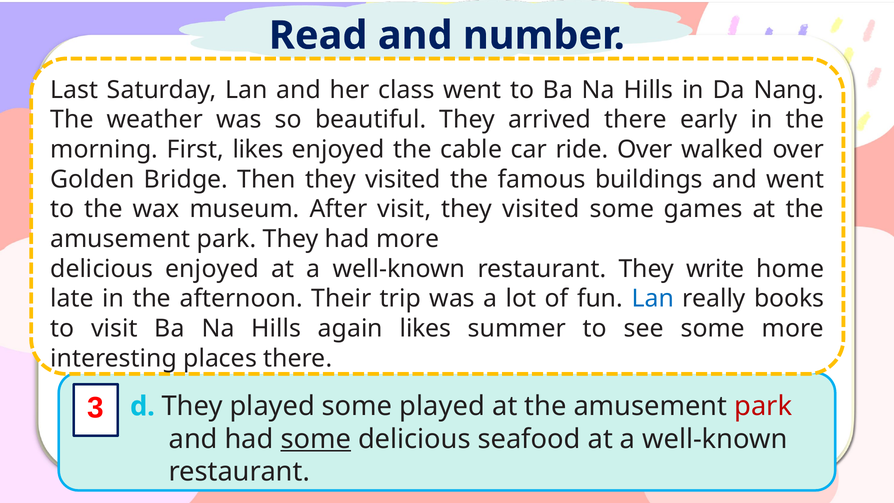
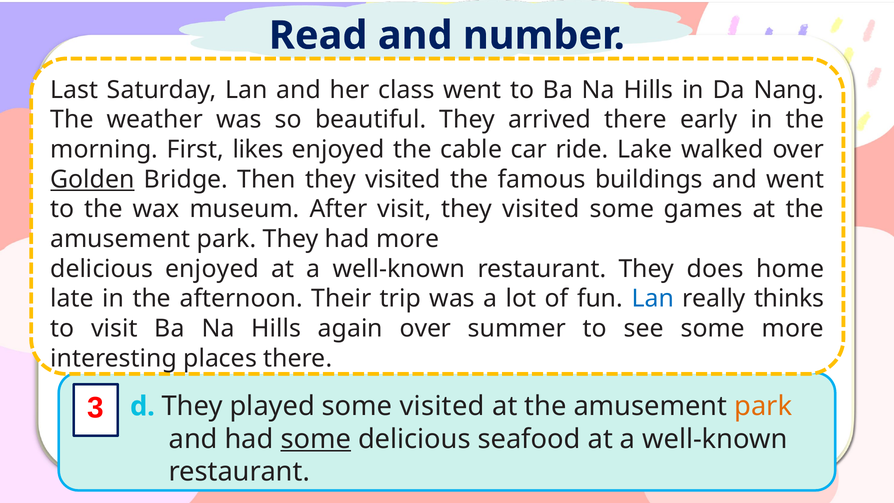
ride Over: Over -> Lake
Golden underline: none -> present
write: write -> does
books: books -> thinks
again likes: likes -> over
some played: played -> visited
park at (763, 406) colour: red -> orange
